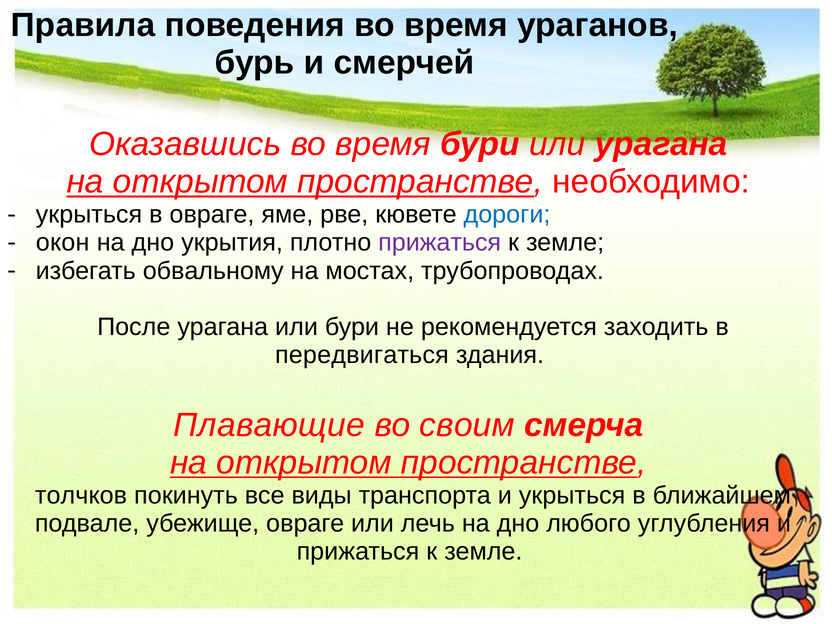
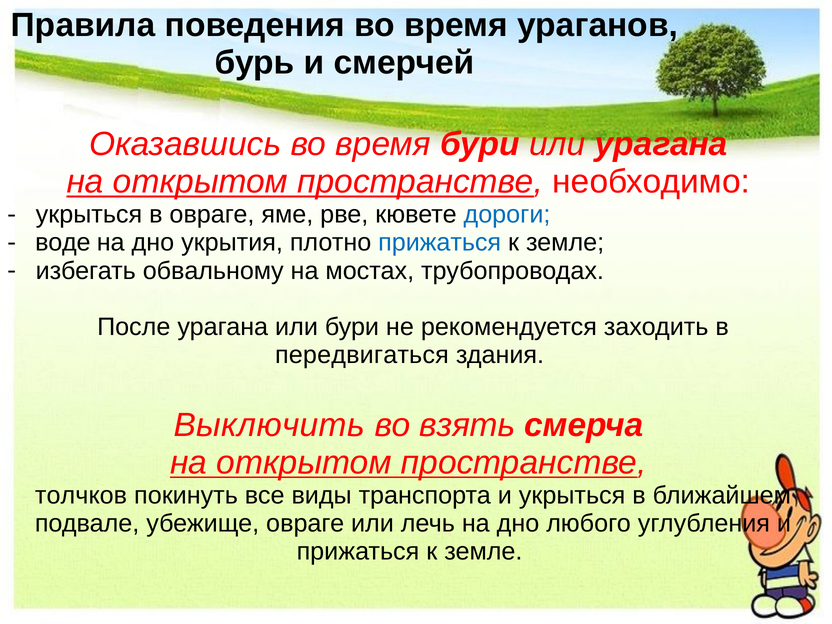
окон: окон -> воде
прижаться at (440, 243) colour: purple -> blue
Плавающие: Плавающие -> Выключить
своим: своим -> взять
